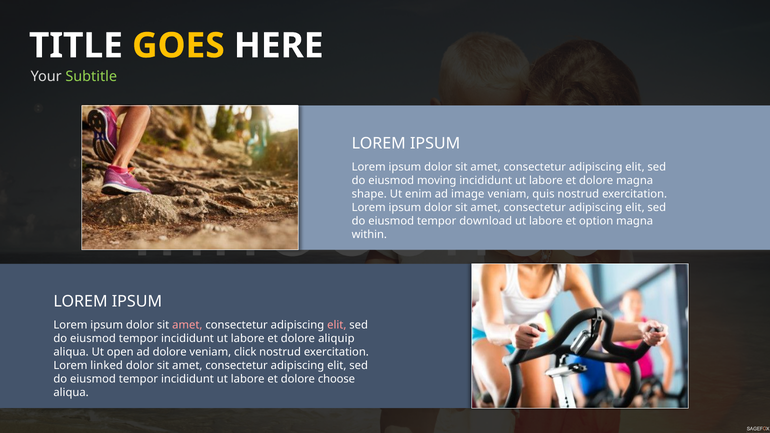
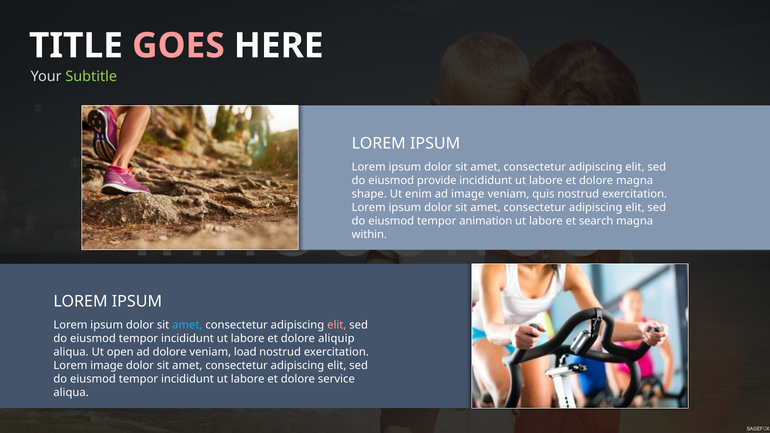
GOES colour: yellow -> pink
moving: moving -> provide
download: download -> animation
option: option -> search
amet at (187, 325) colour: pink -> light blue
click: click -> load
Lorem linked: linked -> image
choose: choose -> service
